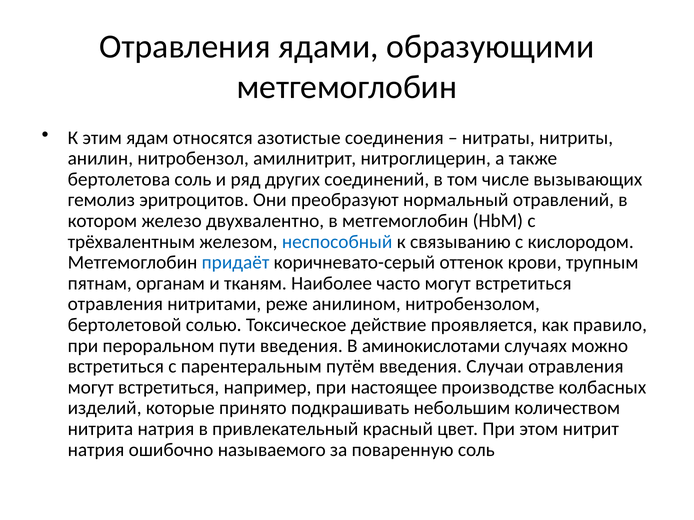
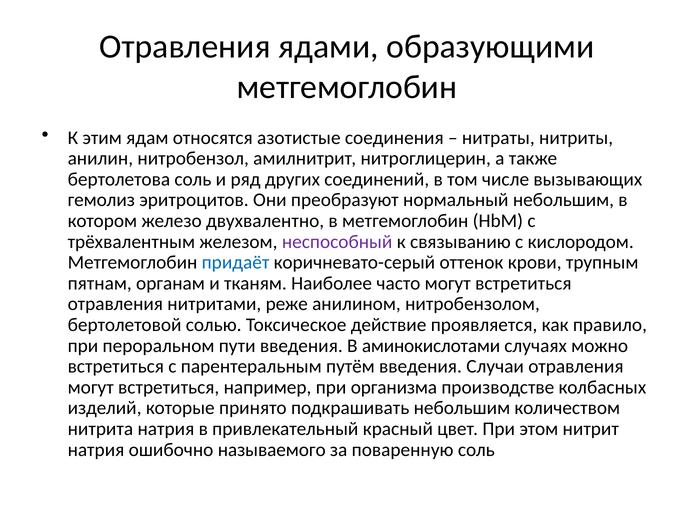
нормальный отравлений: отравлений -> небольшим
неспособный colour: blue -> purple
настоящее: настоящее -> организма
